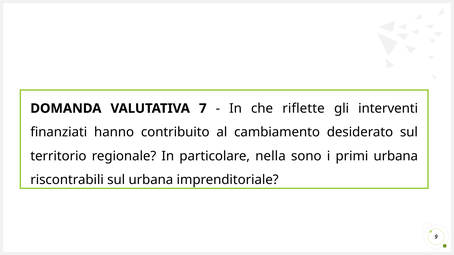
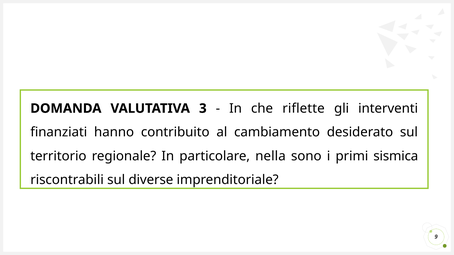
7: 7 -> 3
primi urbana: urbana -> sismica
sul urbana: urbana -> diverse
